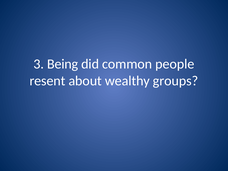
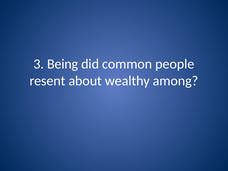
groups: groups -> among
